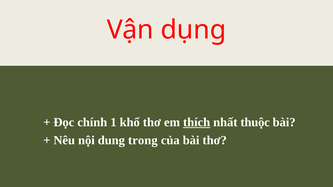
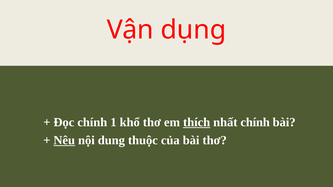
nhất thuộc: thuộc -> chính
Nêu underline: none -> present
trong: trong -> thuộc
